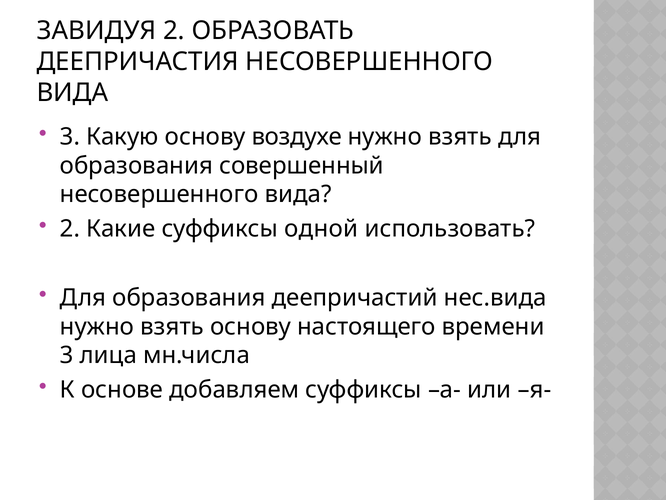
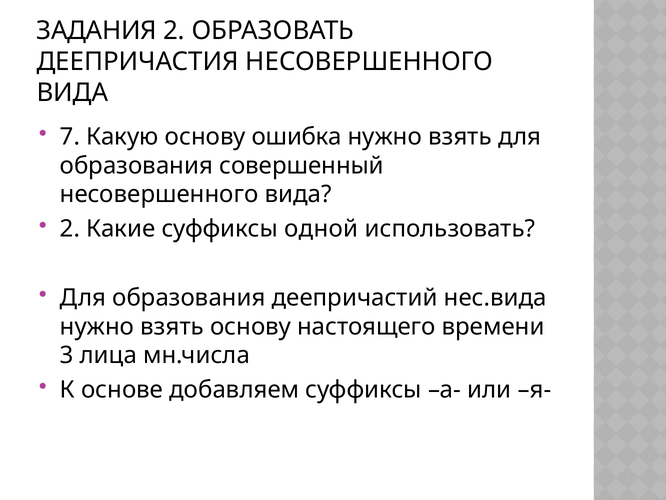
ЗАВИДУЯ: ЗАВИДУЯ -> ЗАДАНИЯ
3 at (70, 137): 3 -> 7
воздухе: воздухе -> ошибка
